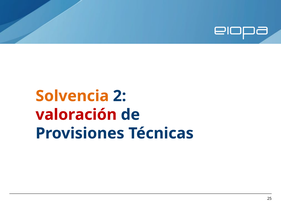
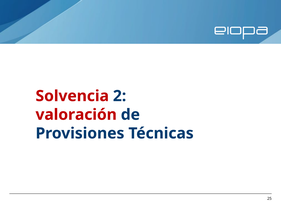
Solvencia colour: orange -> red
